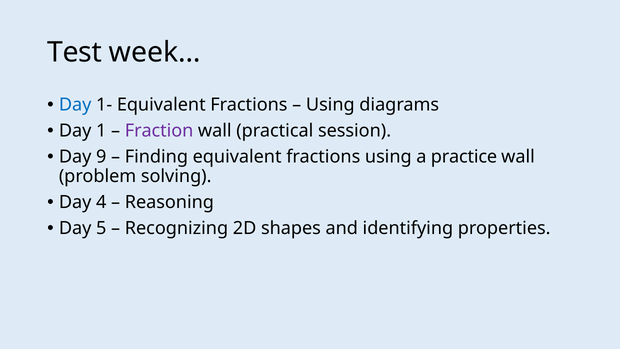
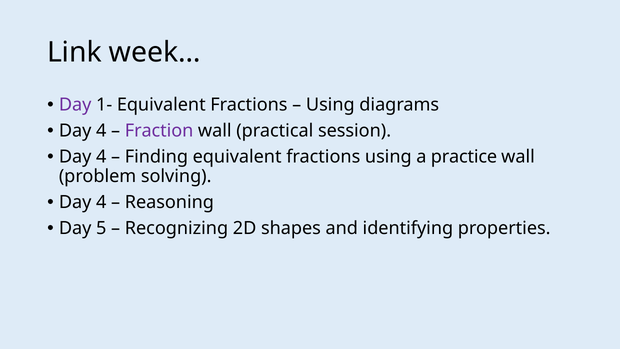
Test: Test -> Link
Day at (75, 105) colour: blue -> purple
1 at (101, 131): 1 -> 4
9 at (101, 157): 9 -> 4
